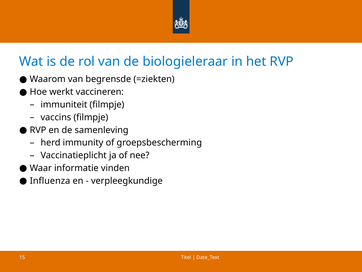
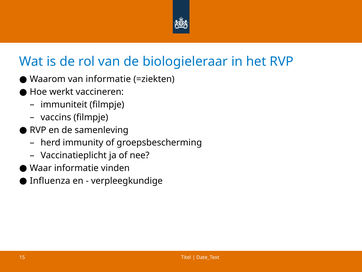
van begrensde: begrensde -> informatie
